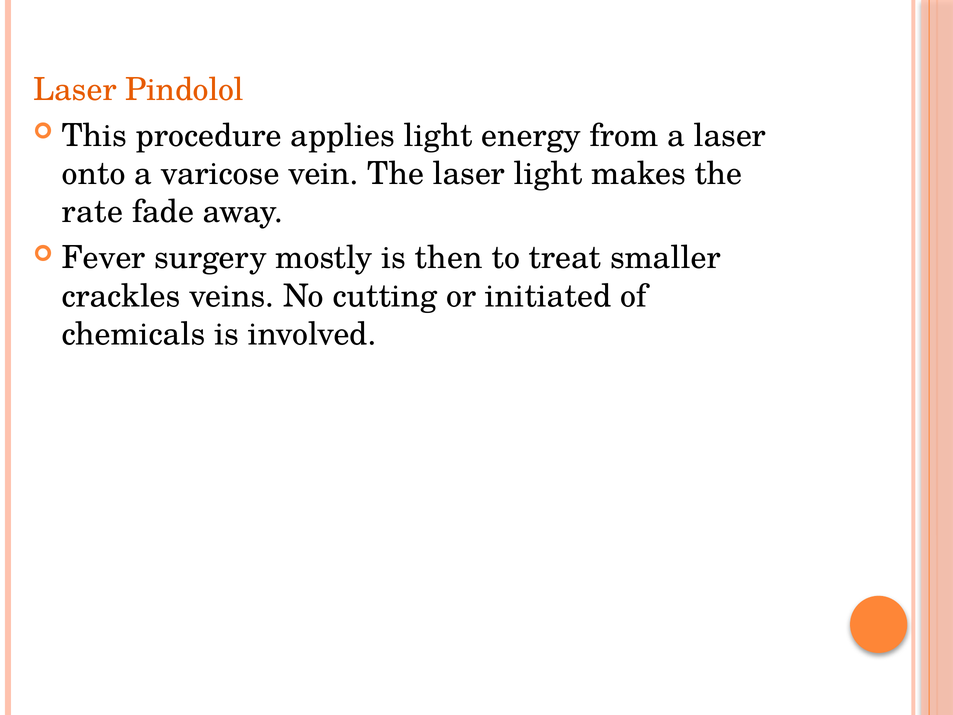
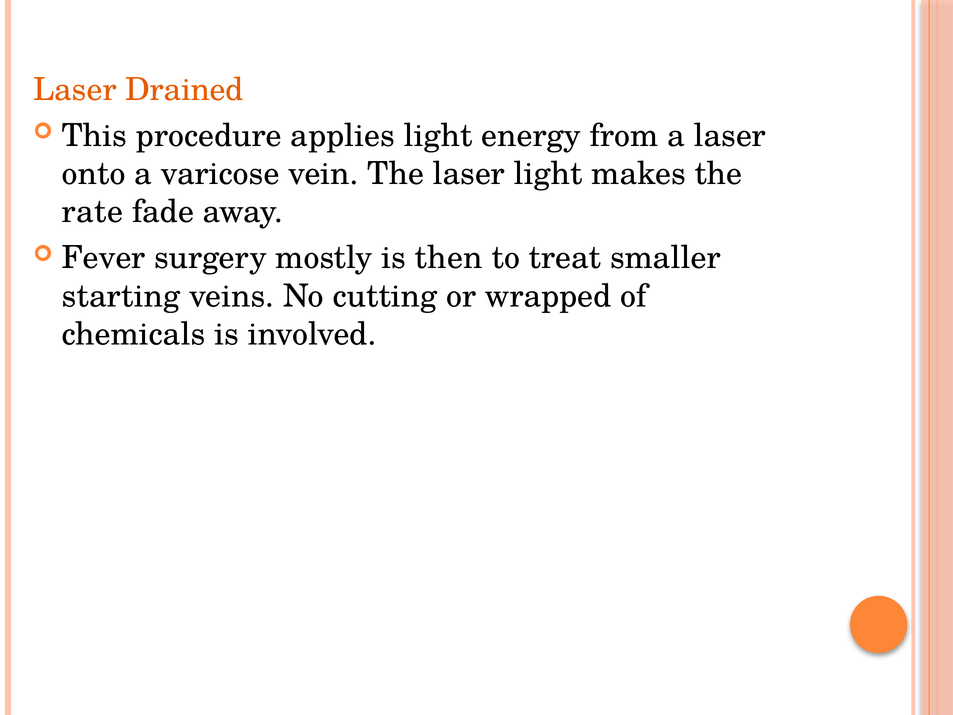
Pindolol: Pindolol -> Drained
crackles: crackles -> starting
initiated: initiated -> wrapped
